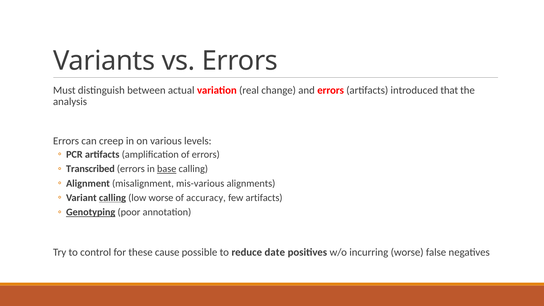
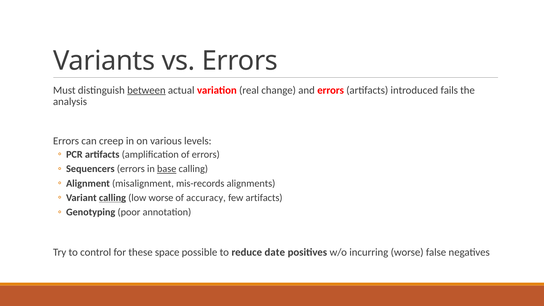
between underline: none -> present
that: that -> fails
Transcribed: Transcribed -> Sequencers
mis-various: mis-various -> mis-records
Genotyping underline: present -> none
cause: cause -> space
